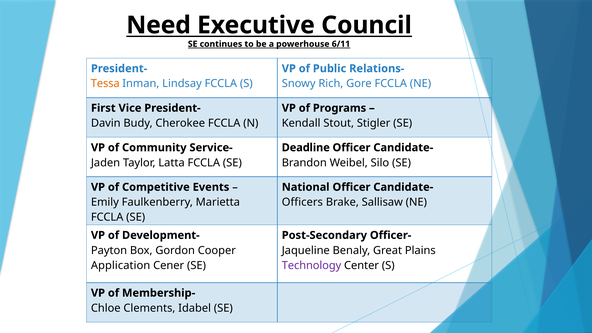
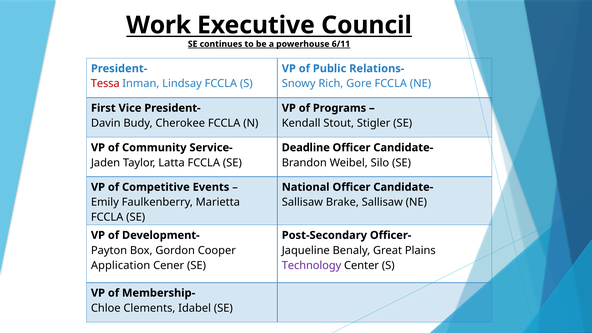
Need: Need -> Work
Tessa colour: orange -> red
Officers at (302, 202): Officers -> Sallisaw
